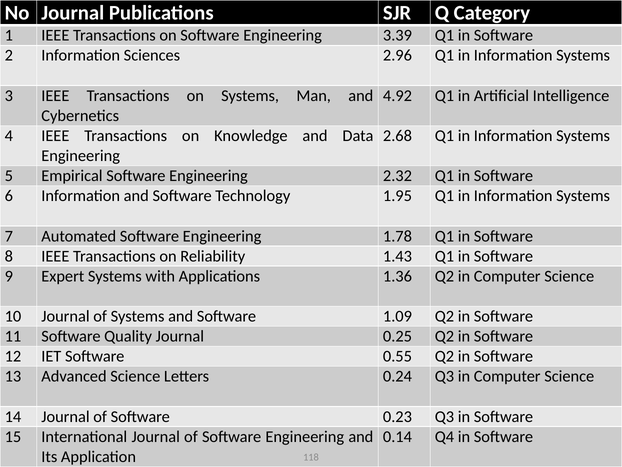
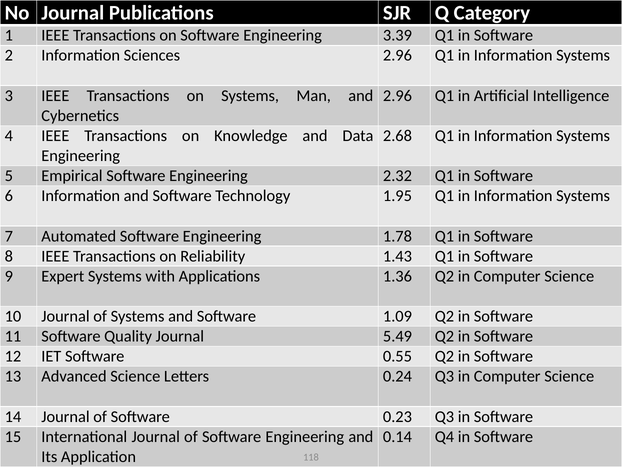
4.92 at (398, 96): 4.92 -> 2.96
0.25: 0.25 -> 5.49
